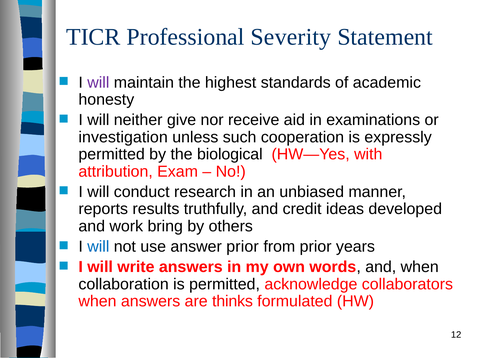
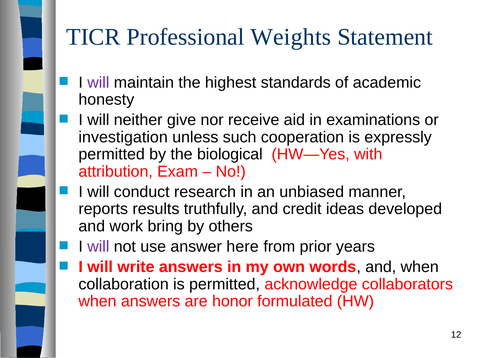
Severity: Severity -> Weights
will at (98, 247) colour: blue -> purple
answer prior: prior -> here
thinks: thinks -> honor
